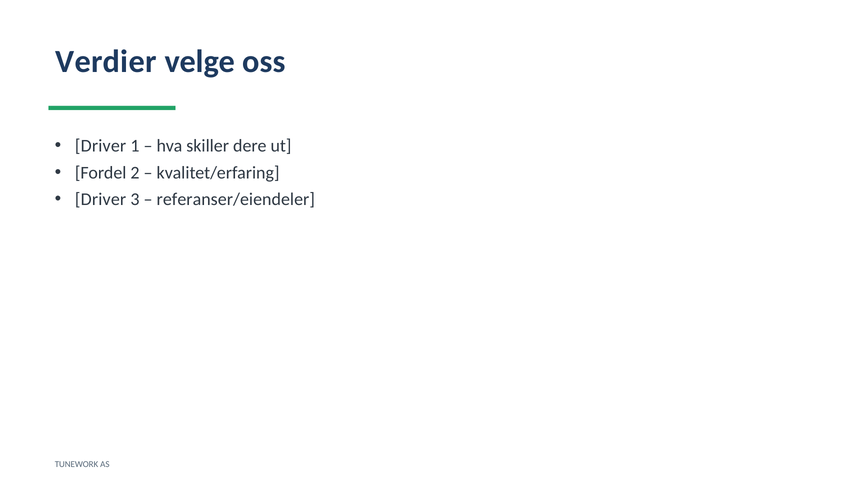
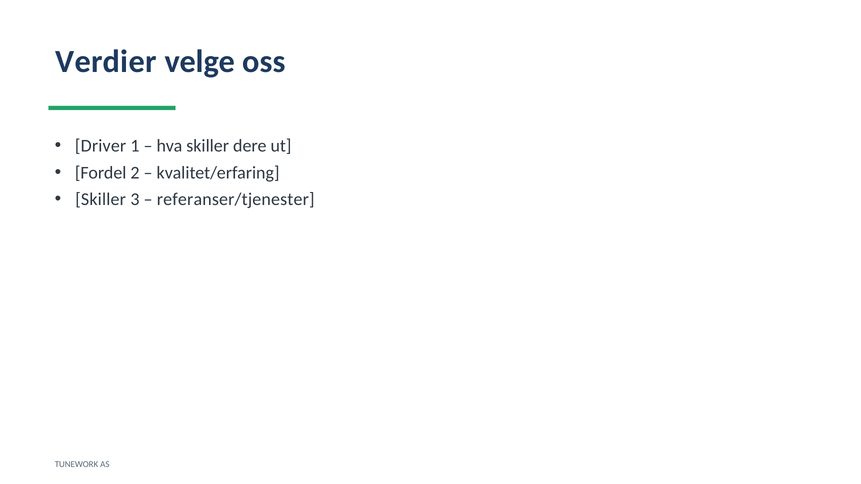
Driver at (101, 200): Driver -> Skiller
referanser/eiendeler: referanser/eiendeler -> referanser/tjenester
